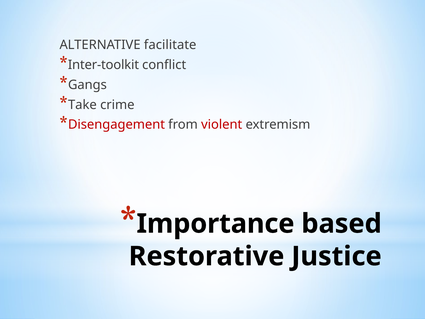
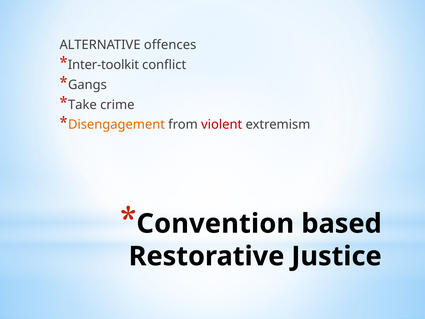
facilitate: facilitate -> offences
Disengagement colour: red -> orange
Importance: Importance -> Convention
